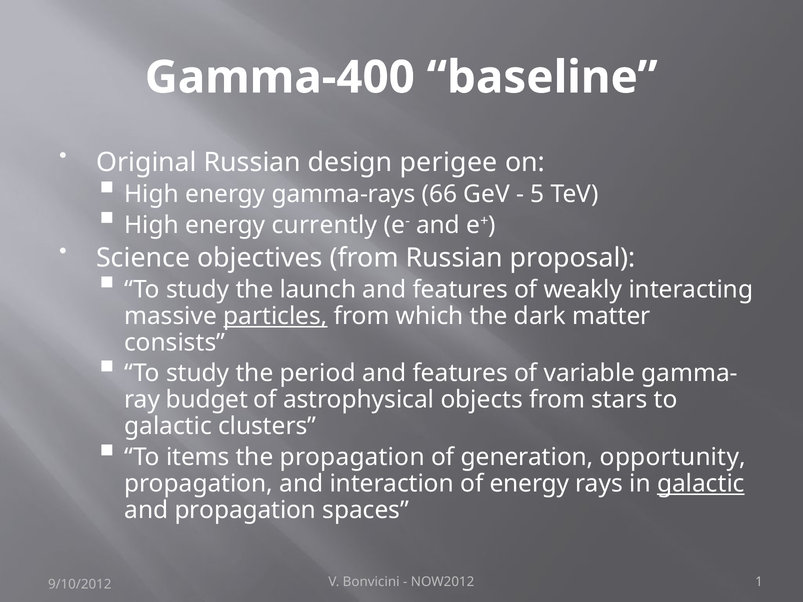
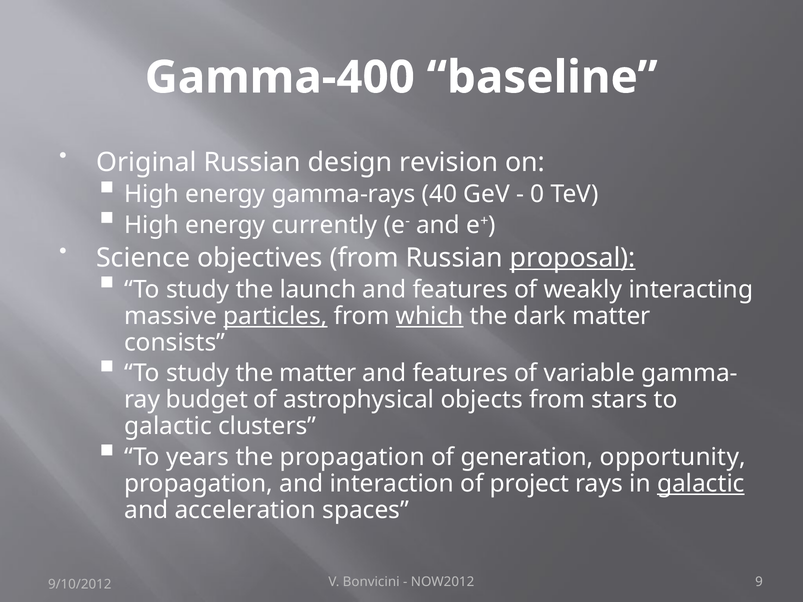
perigee: perigee -> revision
66: 66 -> 40
5: 5 -> 0
proposal underline: none -> present
which underline: none -> present
the period: period -> matter
items: items -> years
of energy: energy -> project
and propagation: propagation -> acceleration
1: 1 -> 9
